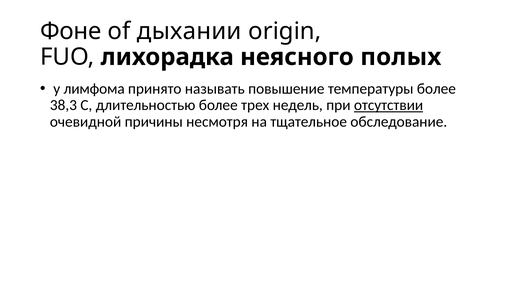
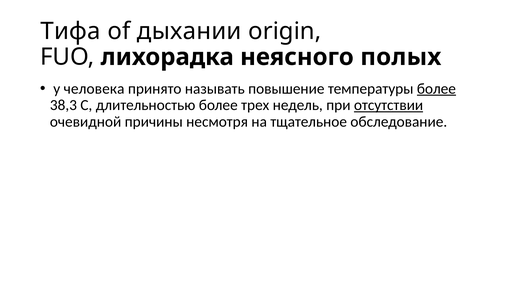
Фоне: Фоне -> Тифа
лимфома: лимфома -> человека
более at (436, 89) underline: none -> present
